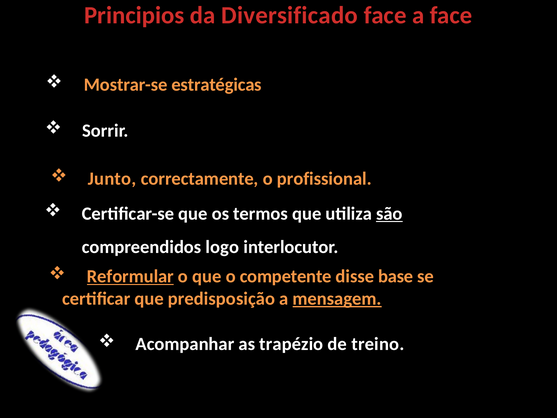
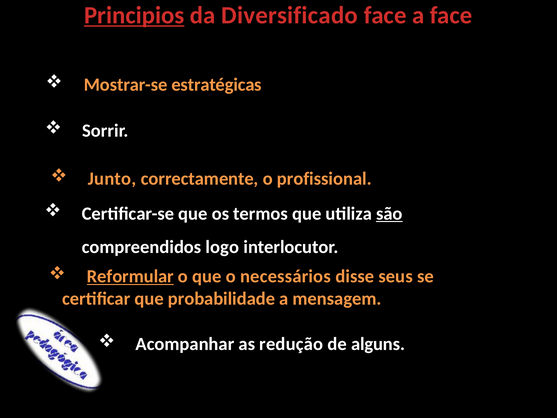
Principios underline: none -> present
competente: competente -> necessários
base: base -> seus
predisposição: predisposição -> probabilidade
mensagem underline: present -> none
trapézio: trapézio -> redução
treino: treino -> alguns
